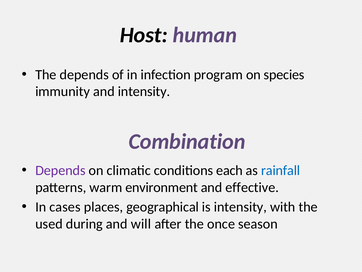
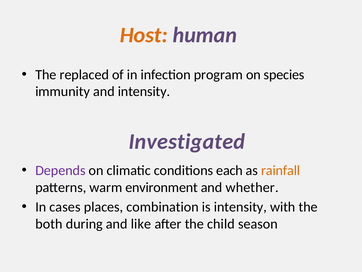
Host colour: black -> orange
The depends: depends -> replaced
Combination: Combination -> Investigated
rainfall colour: blue -> orange
effective: effective -> whether
geographical: geographical -> combination
used: used -> both
will: will -> like
once: once -> child
